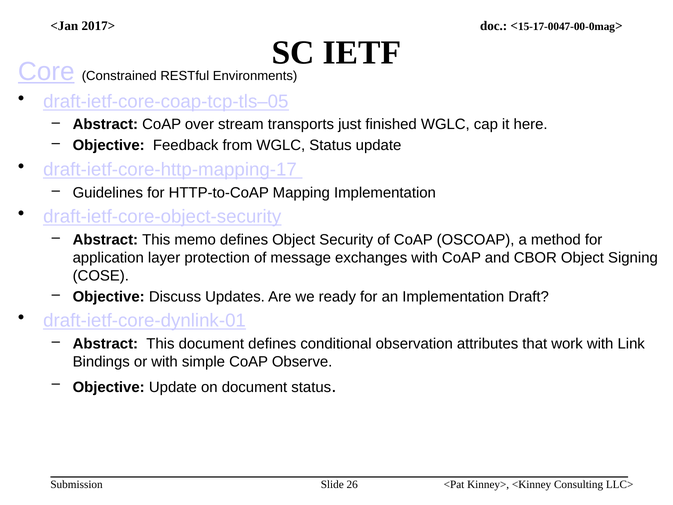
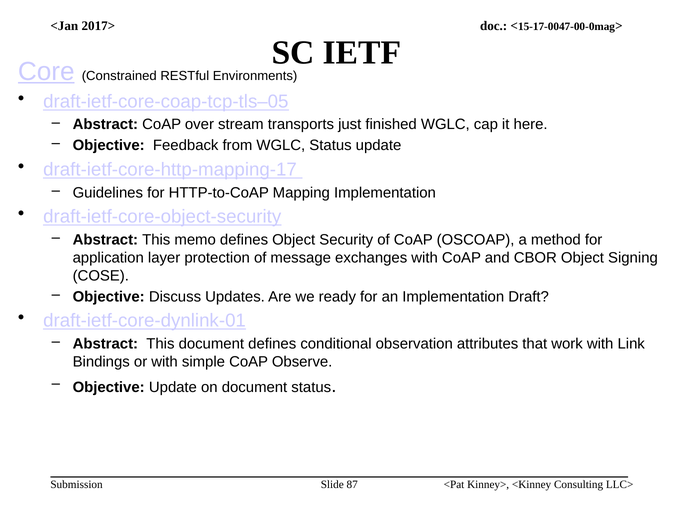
26: 26 -> 87
